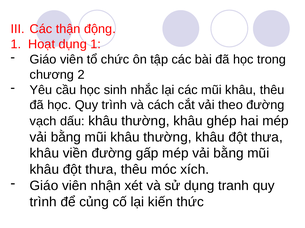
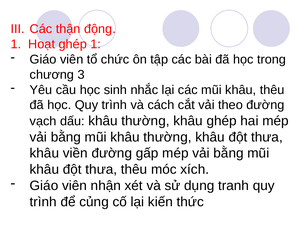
Hoạt dụng: dụng -> ghép
2: 2 -> 3
